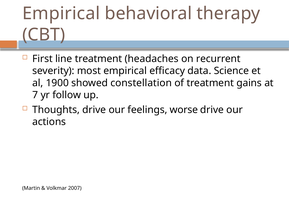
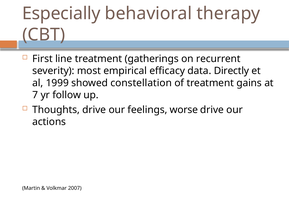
Empirical at (61, 14): Empirical -> Especially
headaches: headaches -> gatherings
Science: Science -> Directly
1900: 1900 -> 1999
